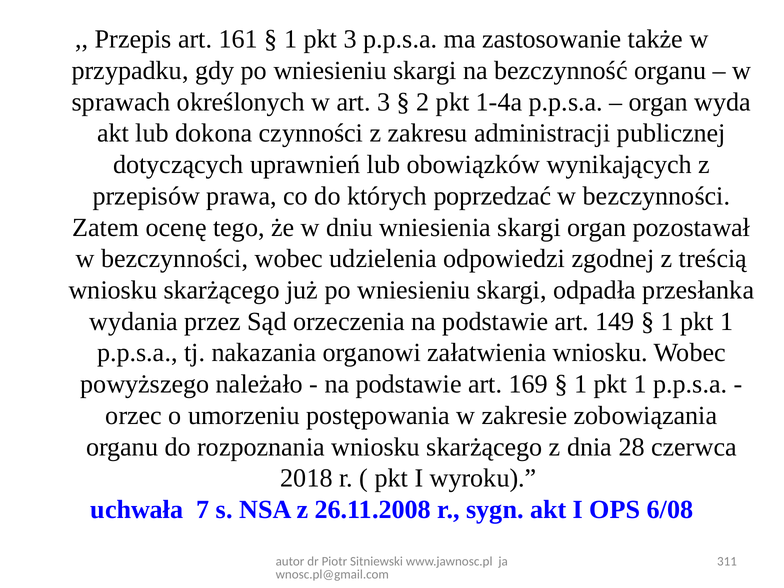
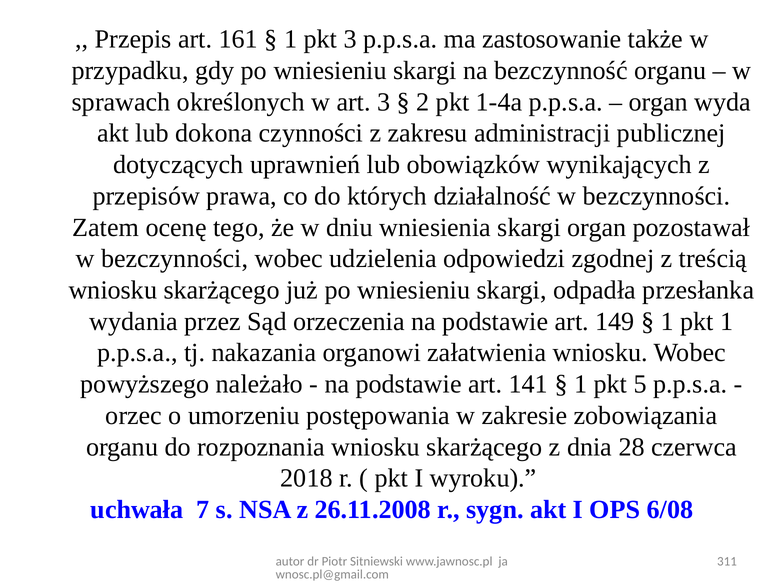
poprzedzać: poprzedzać -> działalność
169: 169 -> 141
1 at (640, 384): 1 -> 5
